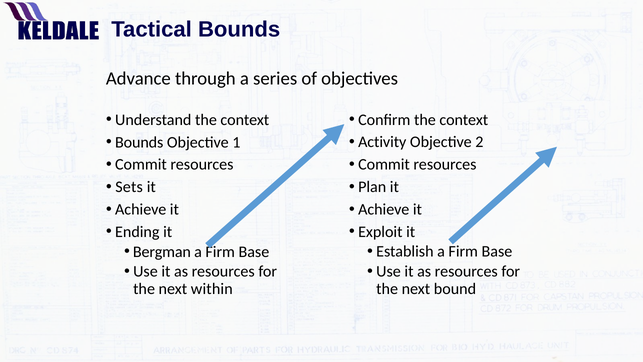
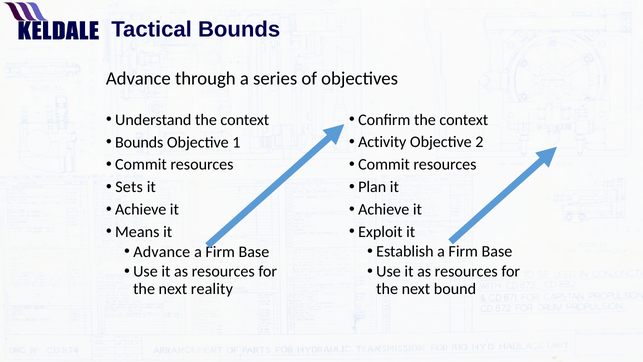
Ending: Ending -> Means
Bergman at (162, 251): Bergman -> Advance
within: within -> reality
